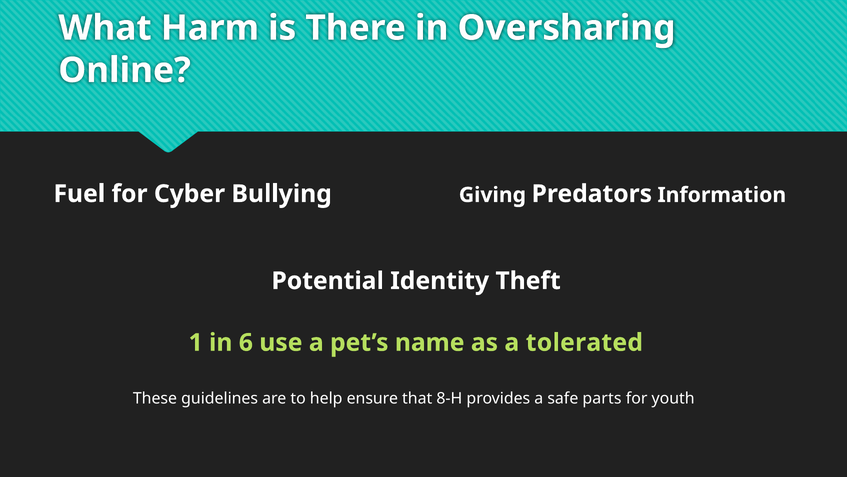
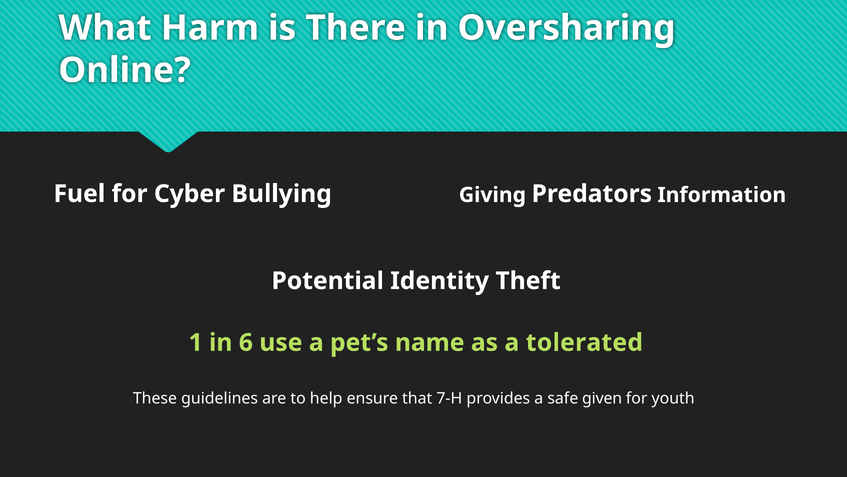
8-H: 8-H -> 7-H
parts: parts -> given
